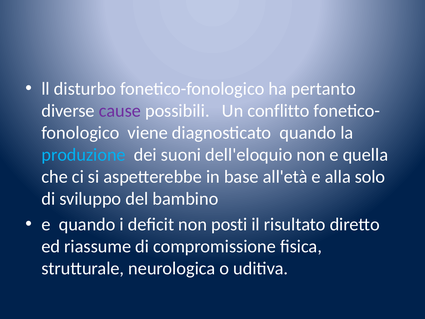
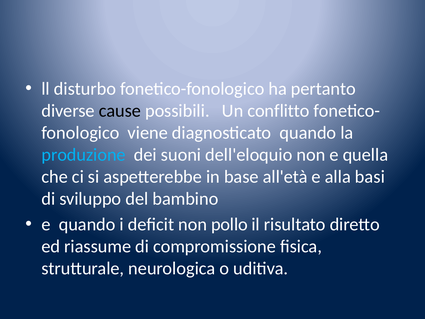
cause colour: purple -> black
solo: solo -> basi
posti: posti -> pollo
